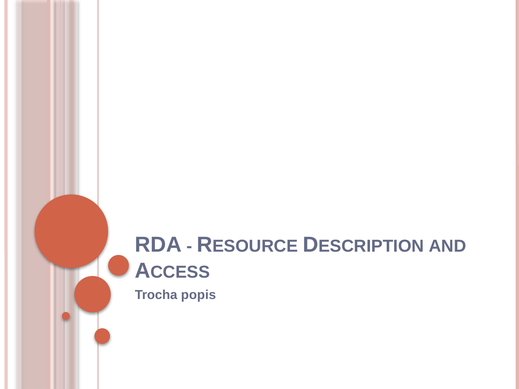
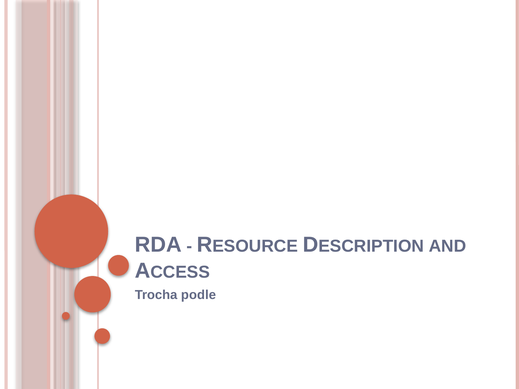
popis: popis -> podle
